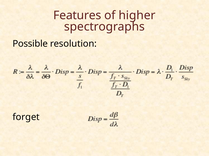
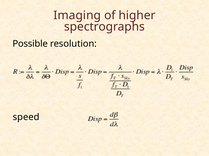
Features: Features -> Imaging
forget: forget -> speed
